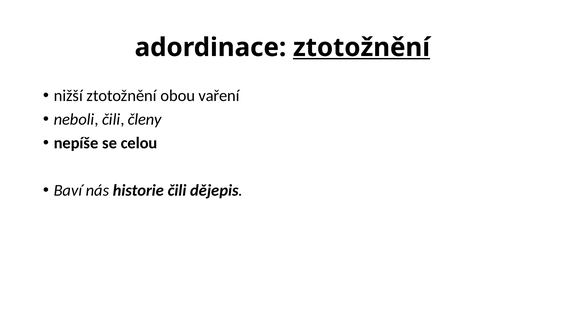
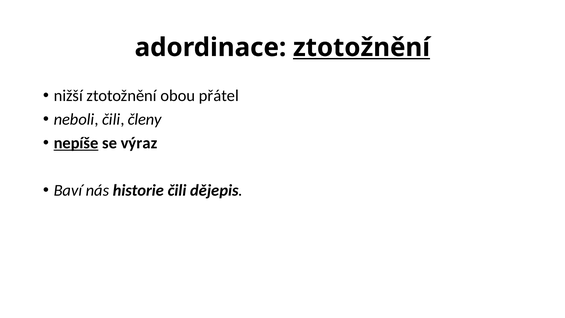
vaření: vaření -> přátel
nepíše underline: none -> present
celou: celou -> výraz
